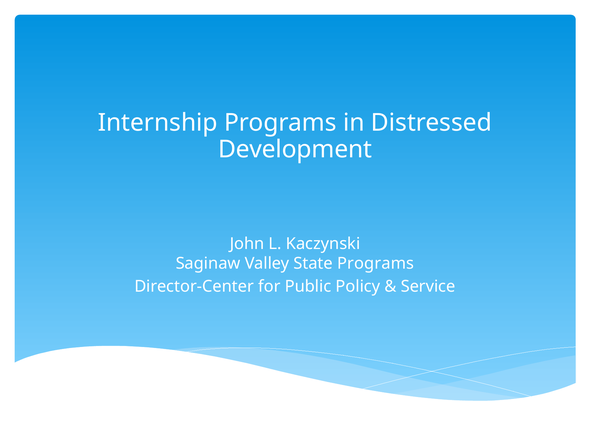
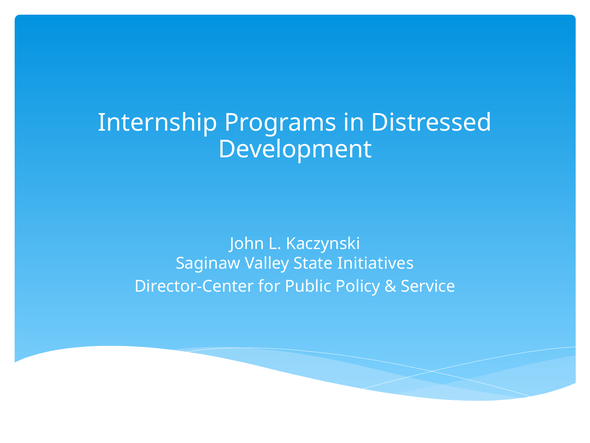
State Programs: Programs -> Initiatives
